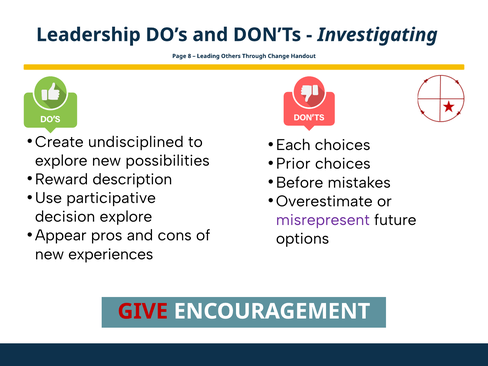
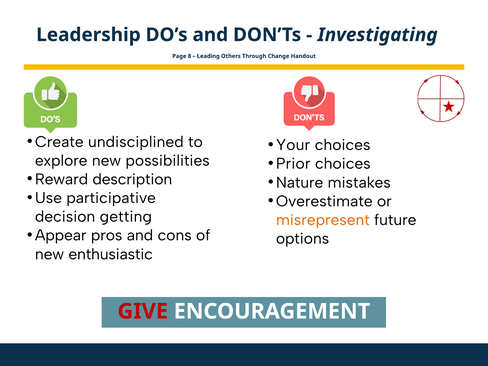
Each: Each -> Your
Before: Before -> Nature
decision explore: explore -> getting
misrepresent colour: purple -> orange
experiences: experiences -> enthusiastic
